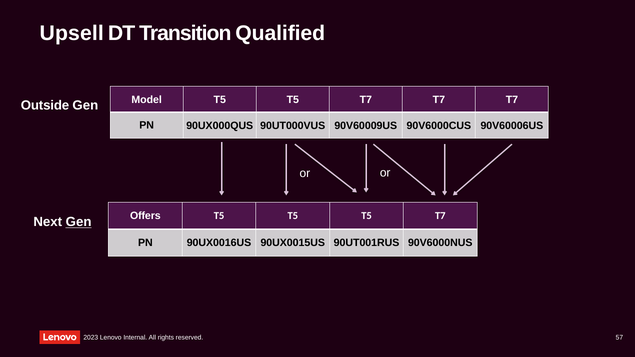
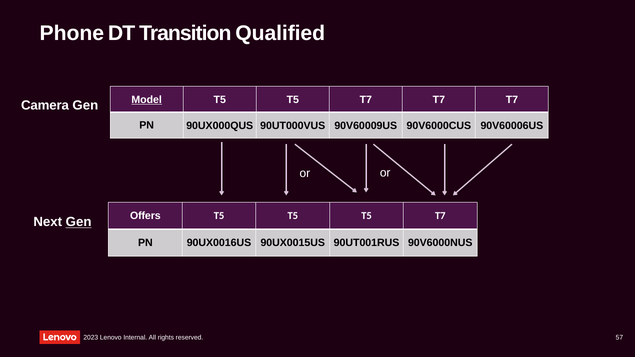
Upsell: Upsell -> Phone
Model underline: none -> present
Outside: Outside -> Camera
